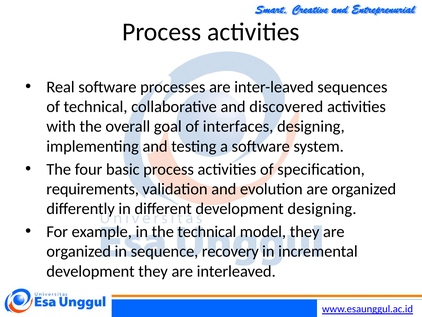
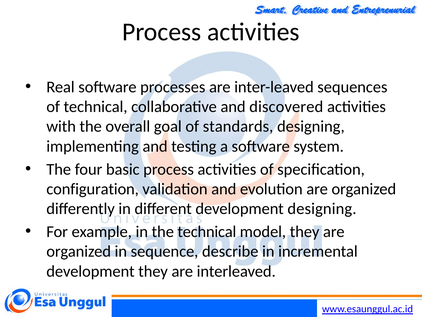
interfaces: interfaces -> standards
requirements: requirements -> configuration
recovery: recovery -> describe
